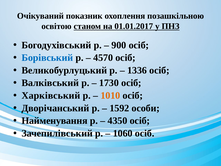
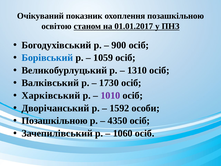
4570: 4570 -> 1059
1336: 1336 -> 1310
1010 colour: orange -> purple
Найменування at (55, 121): Найменування -> Позашкільною
